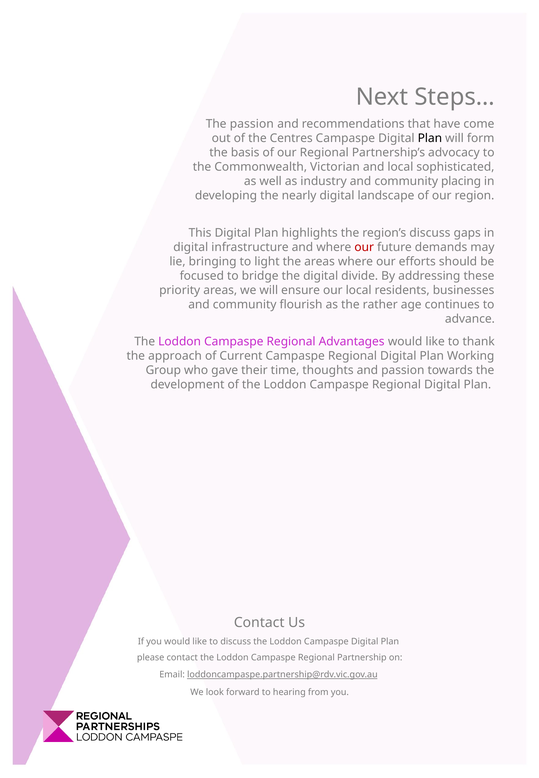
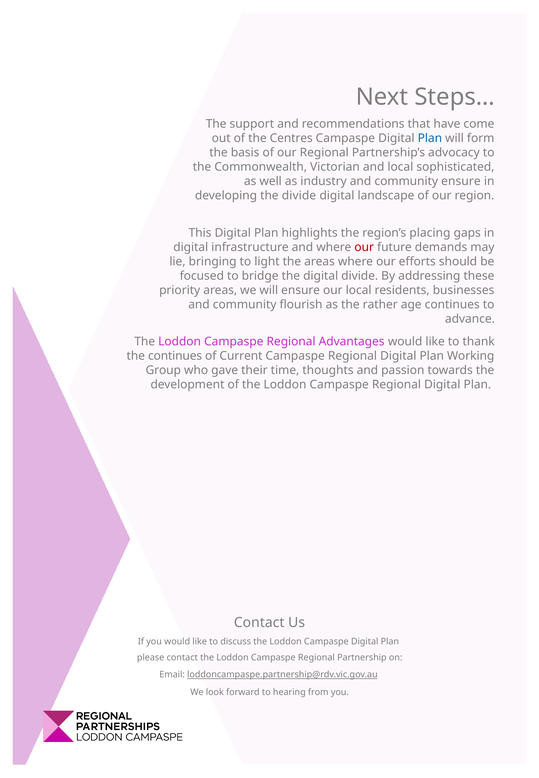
The passion: passion -> support
Plan at (430, 138) colour: black -> blue
community placing: placing -> ensure
the nearly: nearly -> divide
region’s discuss: discuss -> placing
the approach: approach -> continues
